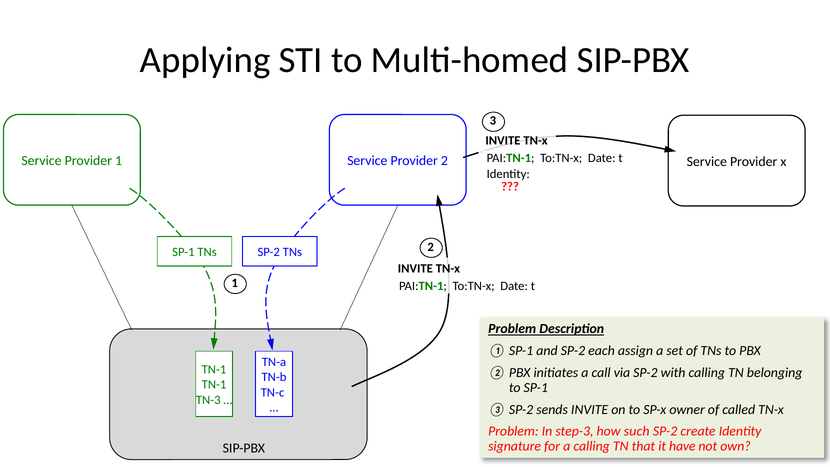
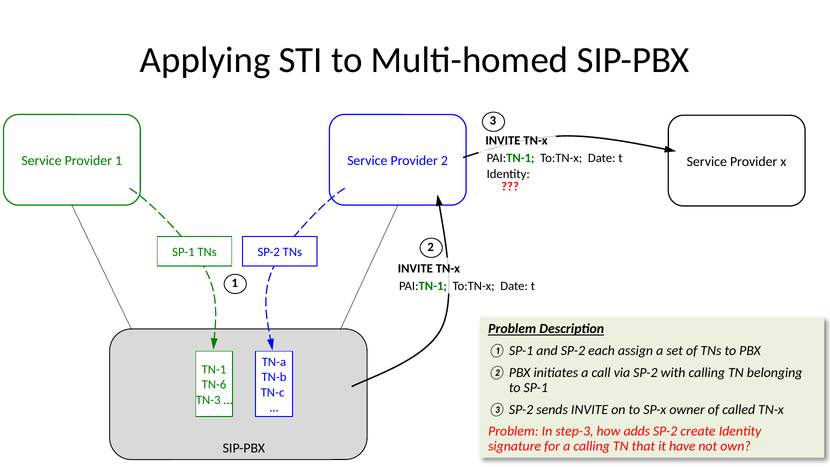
TN-1 at (214, 385): TN-1 -> TN-6
such: such -> adds
